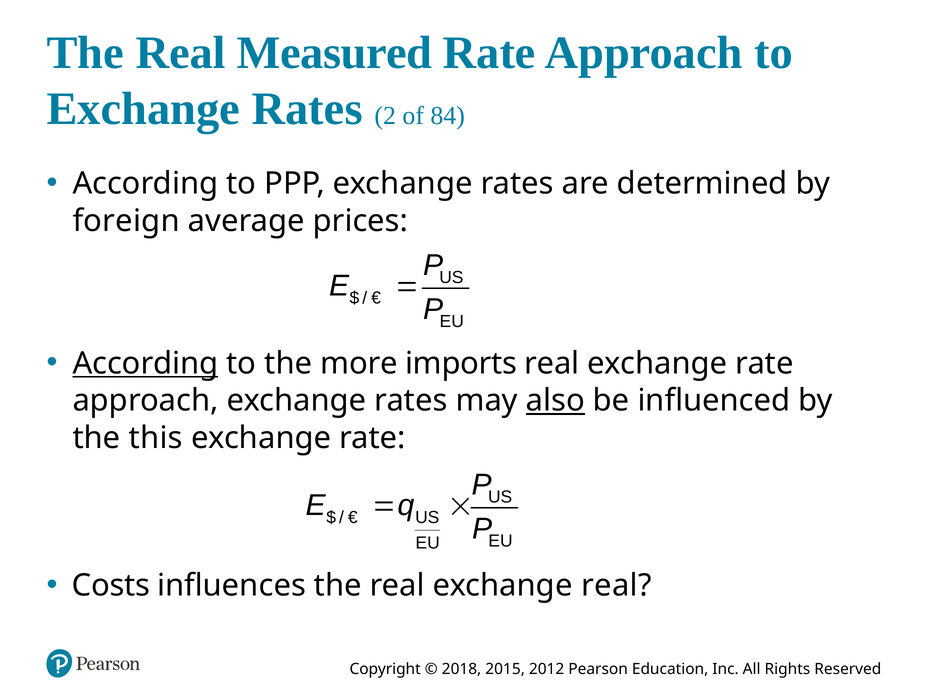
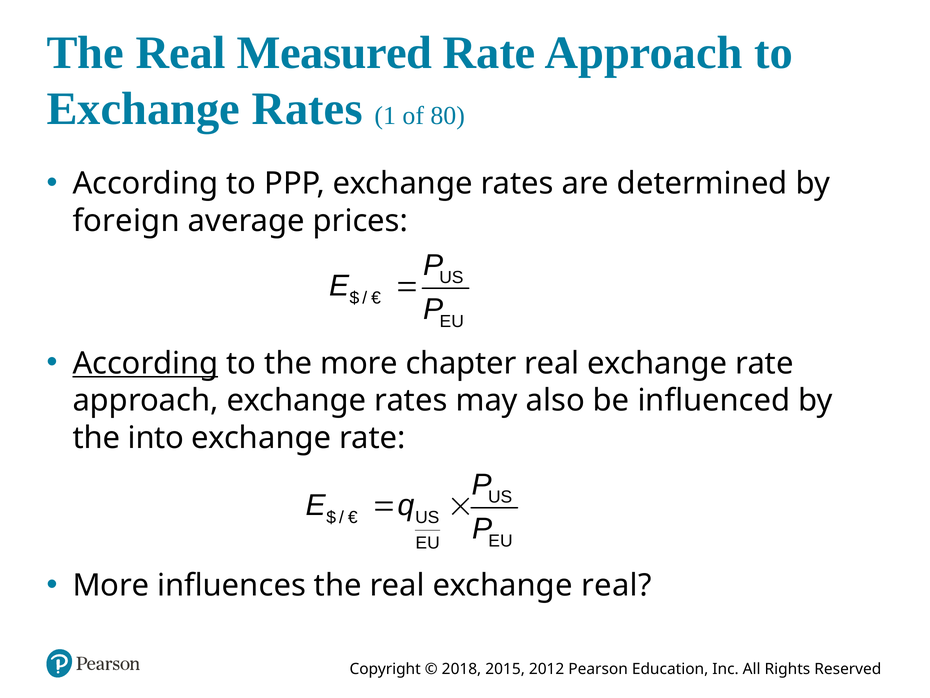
2: 2 -> 1
84: 84 -> 80
imports: imports -> chapter
also underline: present -> none
this: this -> into
Costs at (111, 585): Costs -> More
